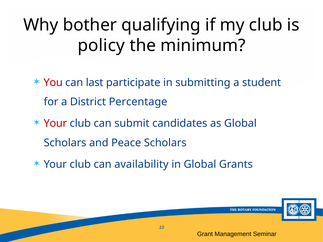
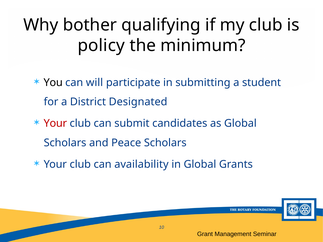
You colour: red -> black
last: last -> will
Percentage: Percentage -> Designated
